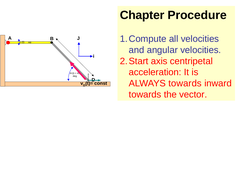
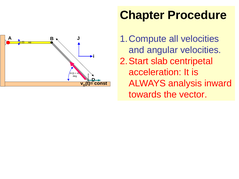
axis: axis -> slab
ALWAYS towards: towards -> analysis
